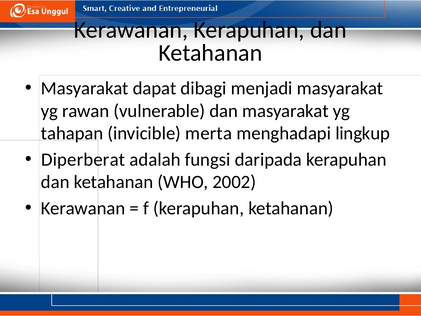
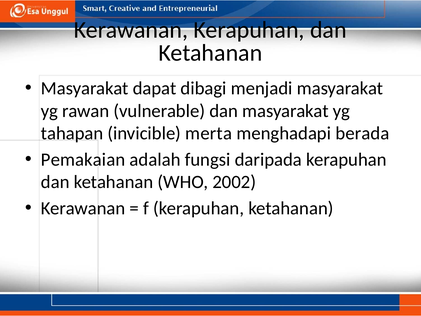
lingkup: lingkup -> berada
Diperberat: Diperberat -> Pemakaian
